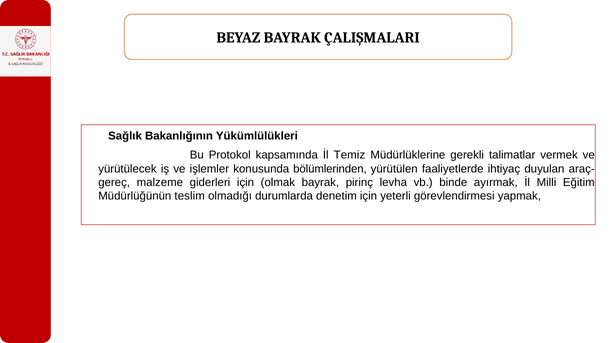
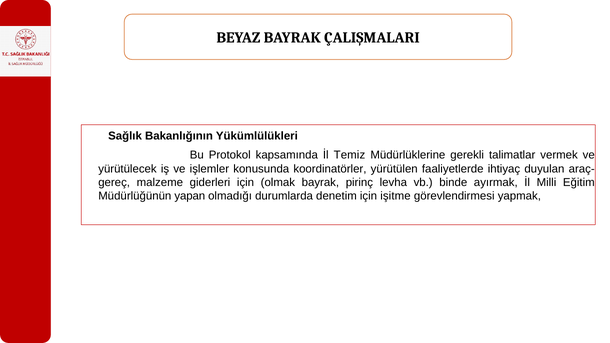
bölümlerinden: bölümlerinden -> koordinatörler
teslim: teslim -> yapan
yeterli: yeterli -> işitme
